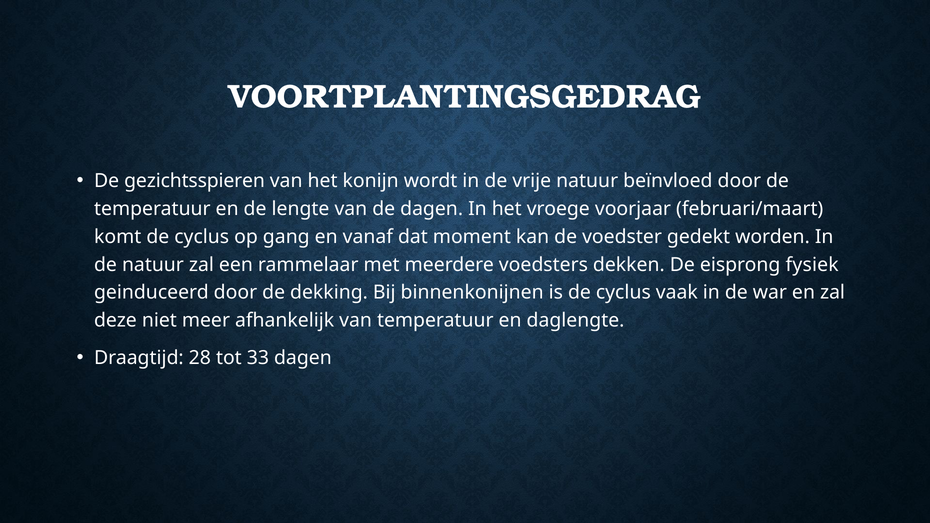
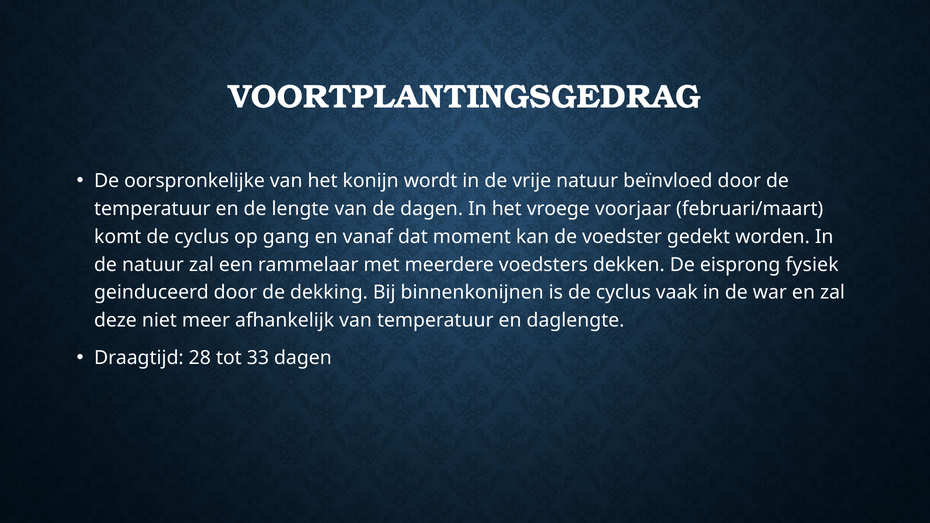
gezichtsspieren: gezichtsspieren -> oorspronkelijke
